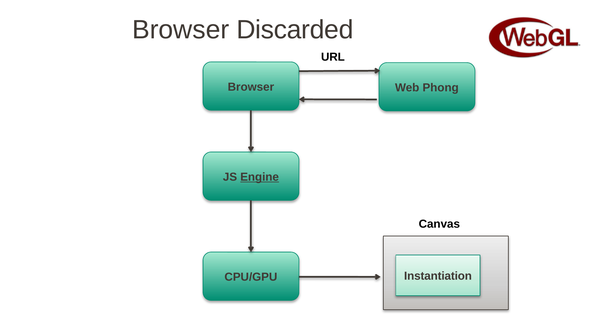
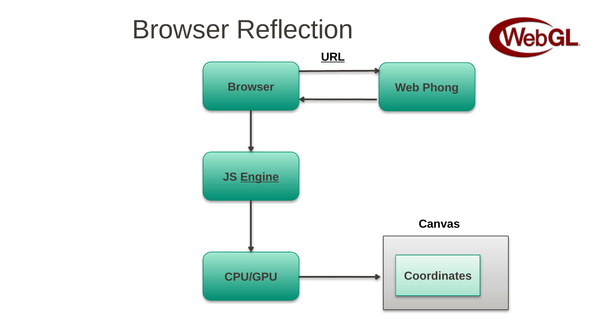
Discarded: Discarded -> Reflection
URL underline: none -> present
Instantiation: Instantiation -> Coordinates
